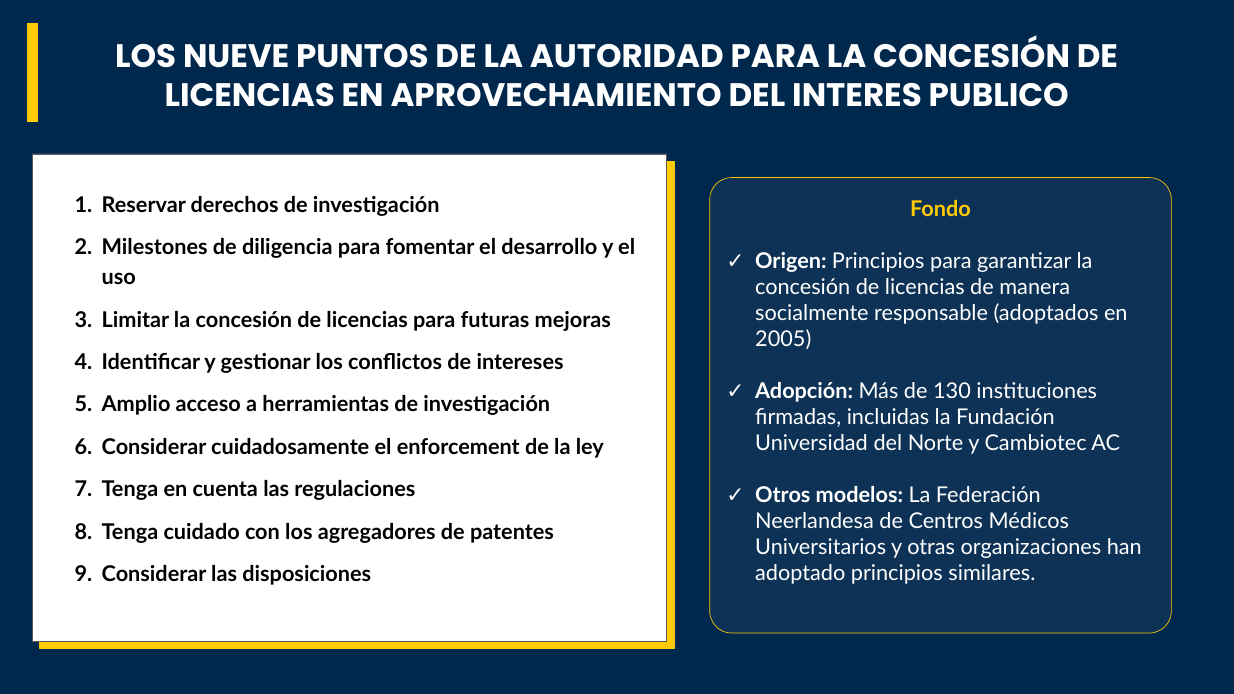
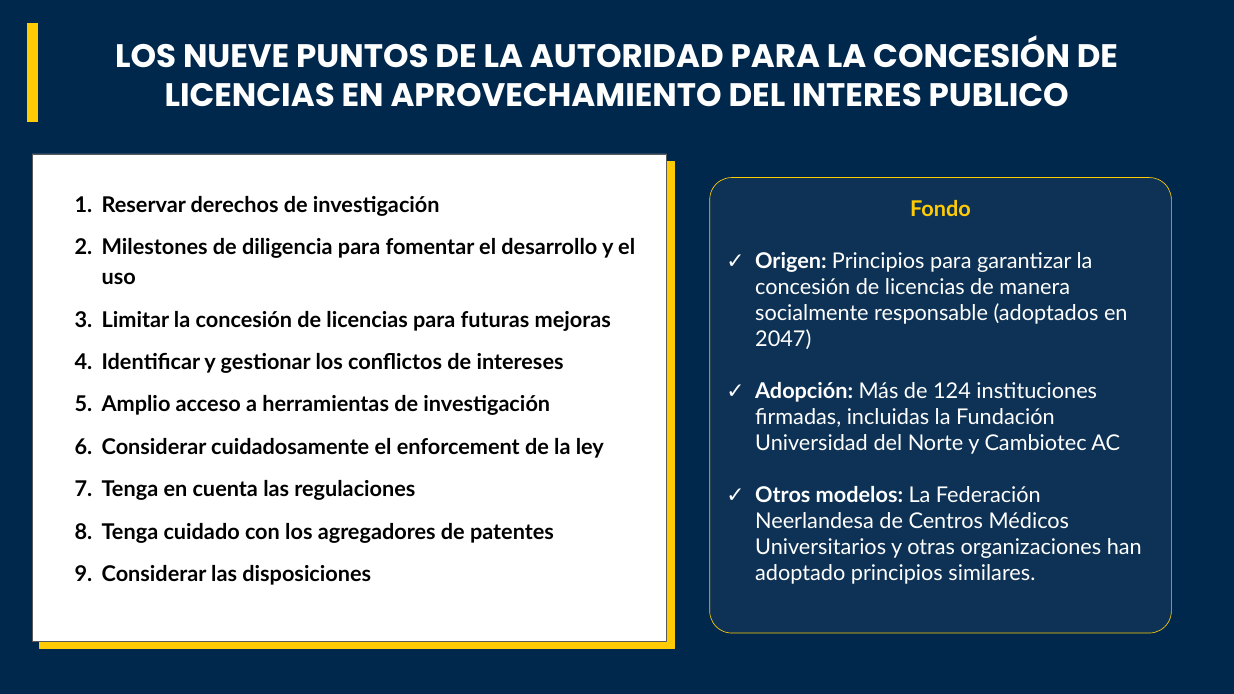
2005: 2005 -> 2047
130: 130 -> 124
